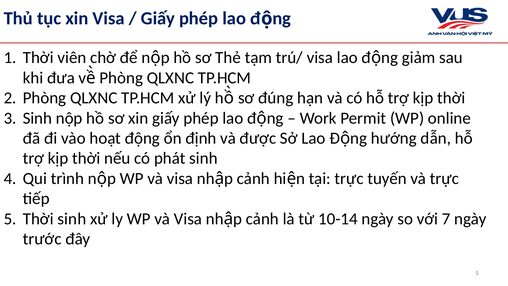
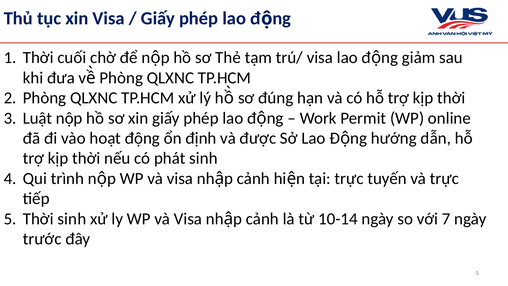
viên: viên -> cuối
Sinh at (37, 118): Sinh -> Luật
